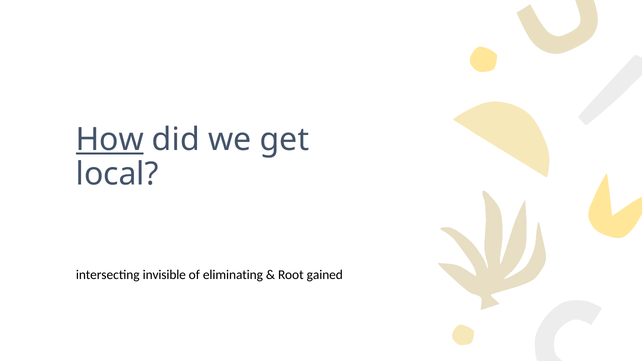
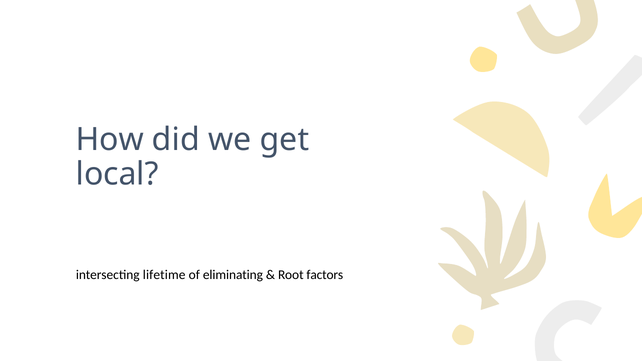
How underline: present -> none
invisible: invisible -> lifetime
gained: gained -> factors
